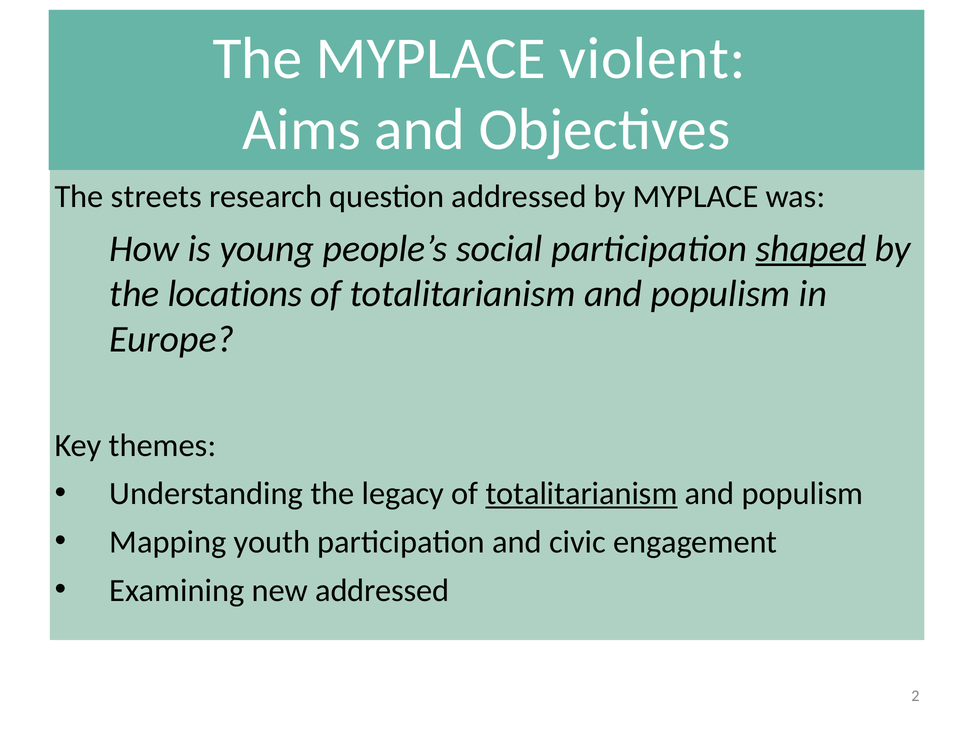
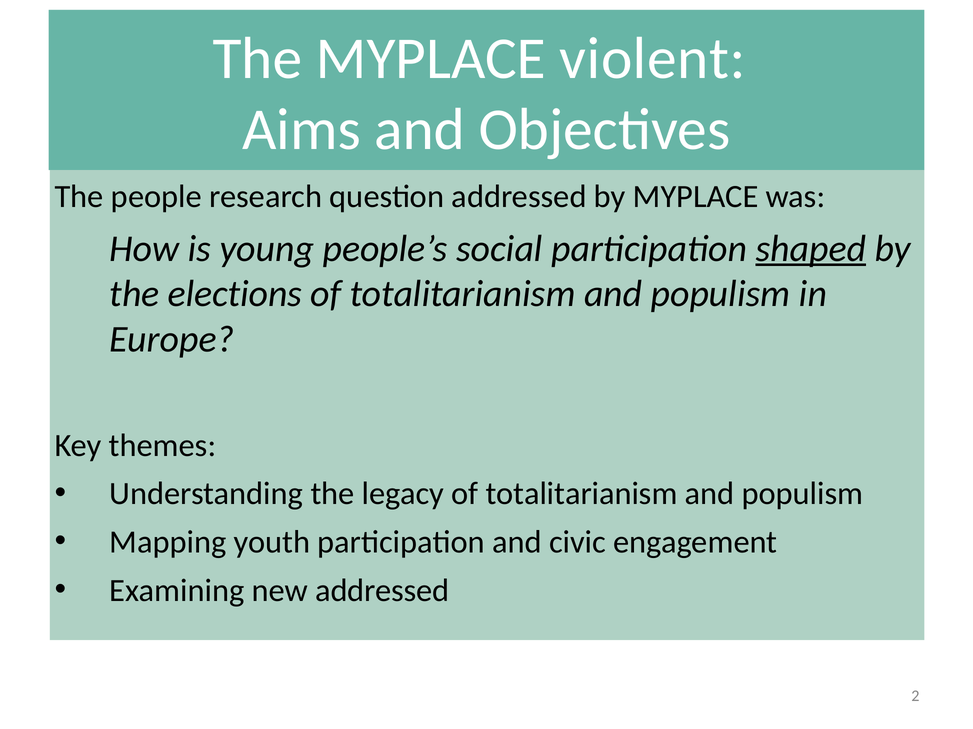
streets: streets -> people
locations: locations -> elections
totalitarianism at (582, 494) underline: present -> none
